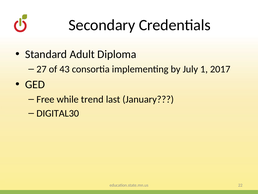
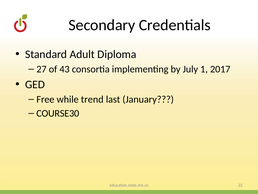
DIGITAL30: DIGITAL30 -> COURSE30
